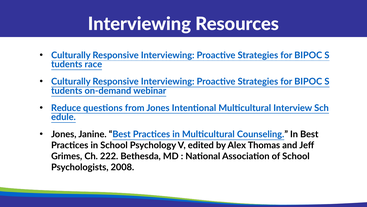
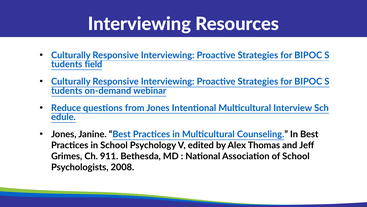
race: race -> field
222: 222 -> 911
